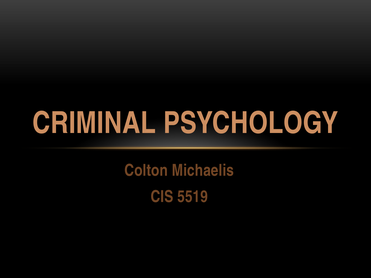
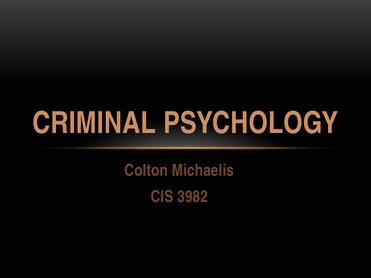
5519: 5519 -> 3982
